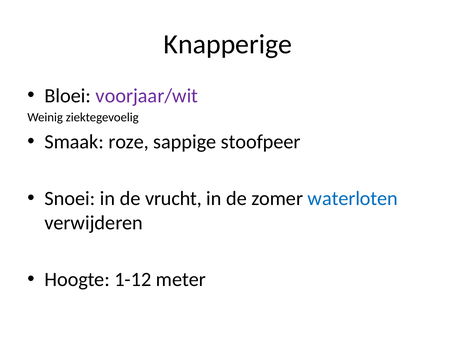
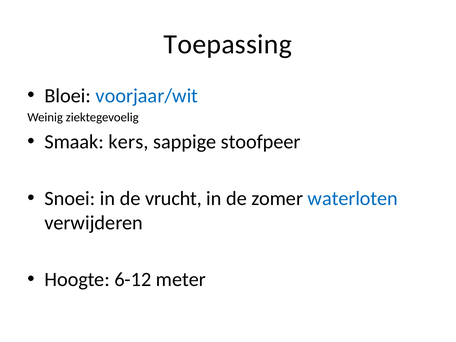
Knapperige: Knapperige -> Toepassing
voorjaar/wit colour: purple -> blue
roze: roze -> kers
1-12: 1-12 -> 6-12
